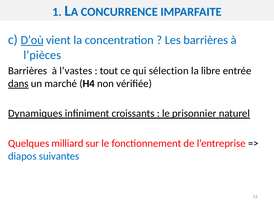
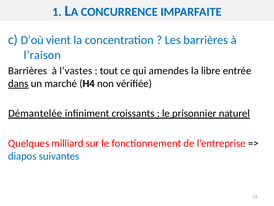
D’où underline: present -> none
l’pièces: l’pièces -> l’raison
sélection: sélection -> amendes
Dynamiques: Dynamiques -> Démantelée
